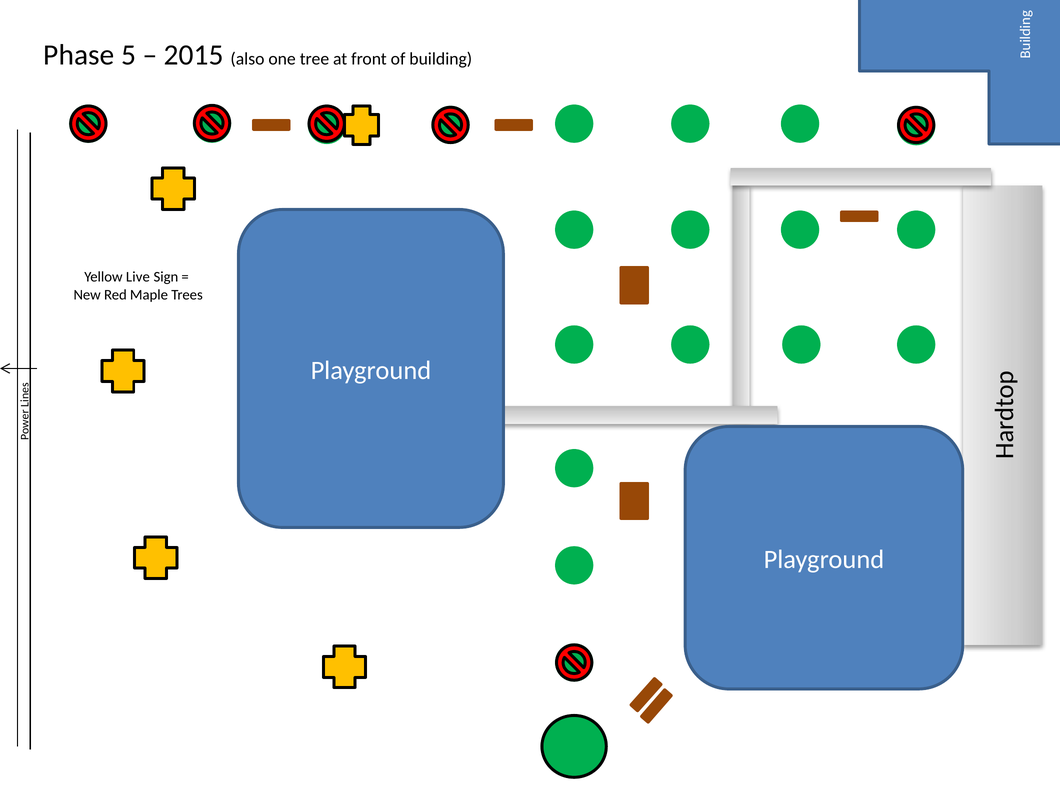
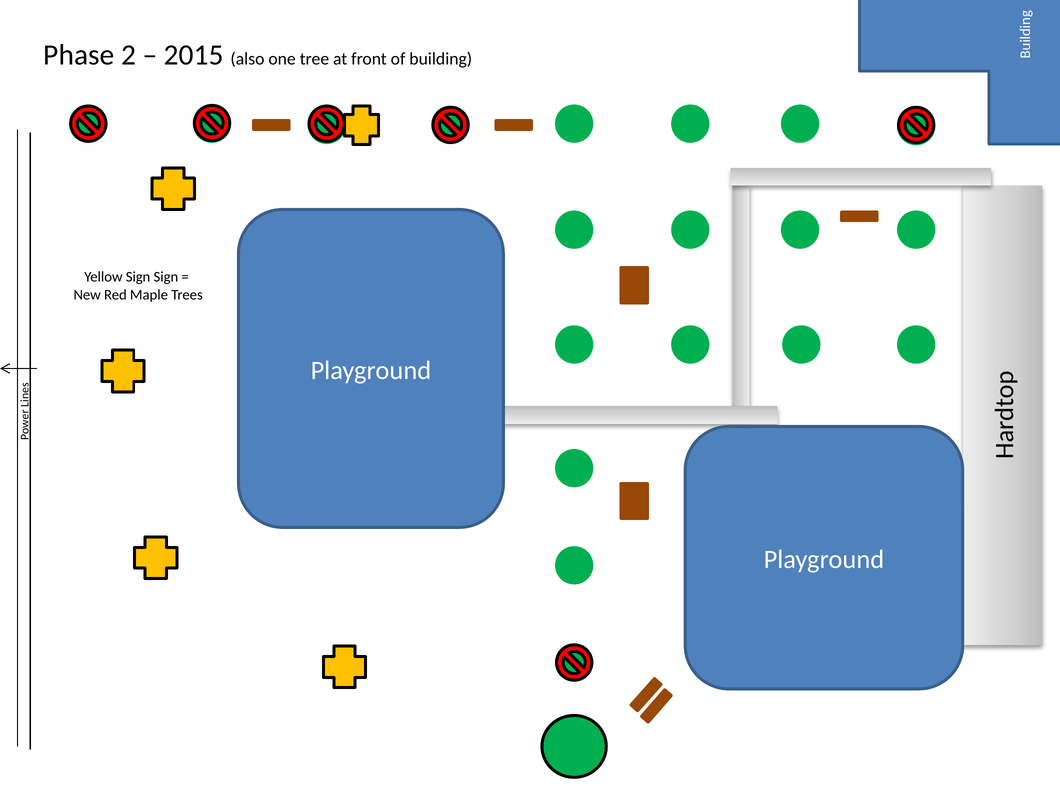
5: 5 -> 2
Yellow Live: Live -> Sign
